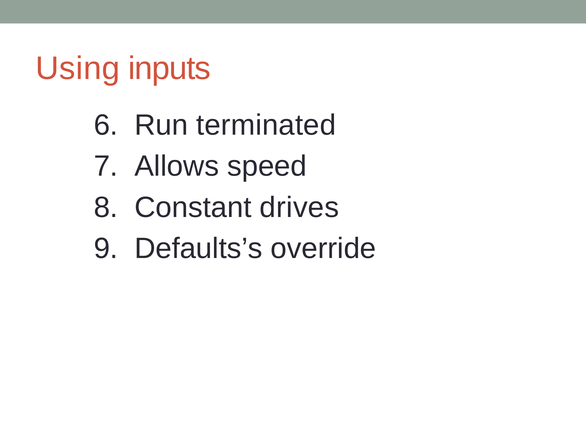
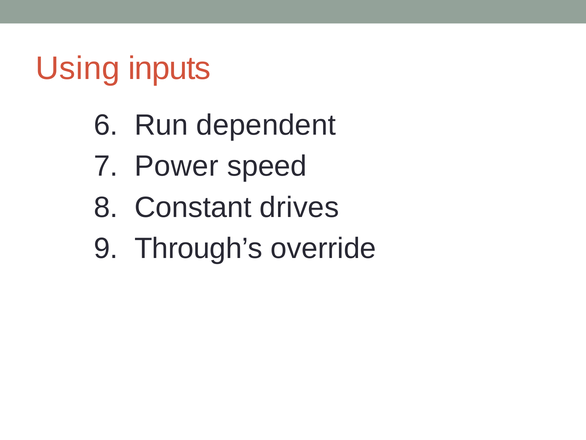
terminated: terminated -> dependent
Allows: Allows -> Power
Defaults’s: Defaults’s -> Through’s
